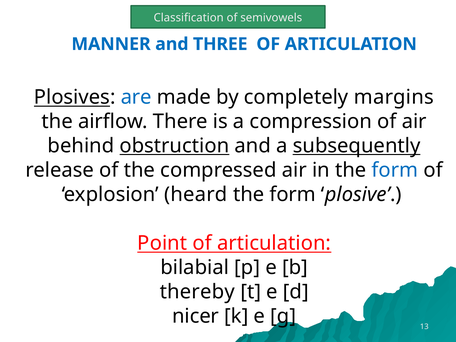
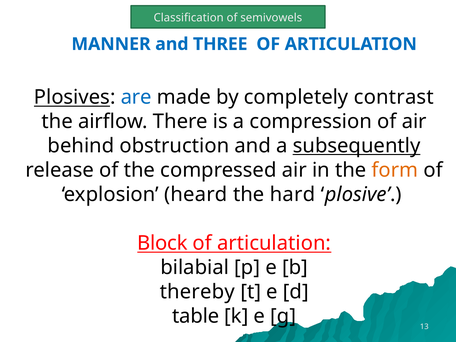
margins: margins -> contrast
obstruction underline: present -> none
form at (395, 170) colour: blue -> orange
form at (293, 194): form -> hard
Point: Point -> Block
nicer: nicer -> table
